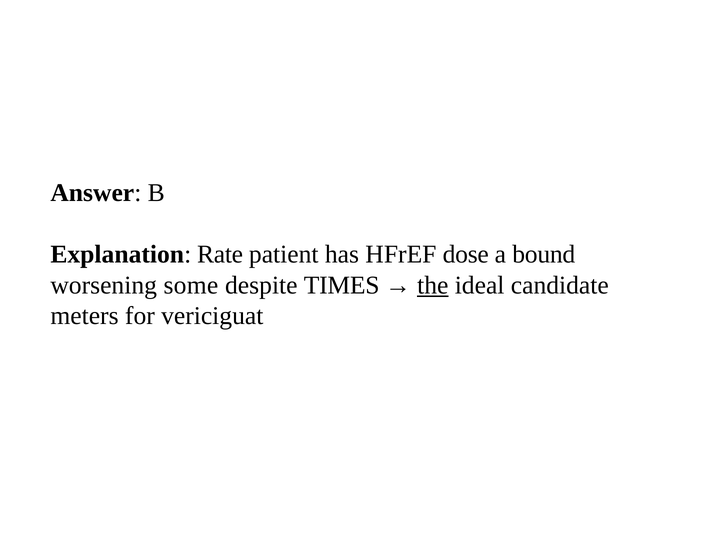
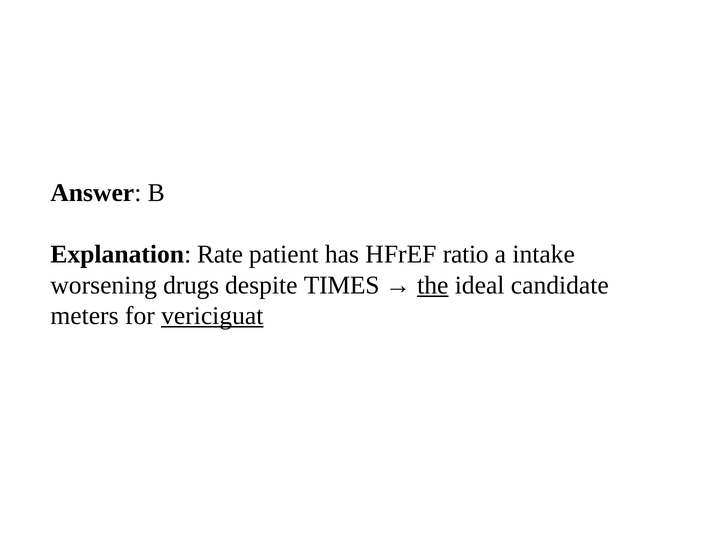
dose: dose -> ratio
bound: bound -> intake
some: some -> drugs
vericiguat underline: none -> present
